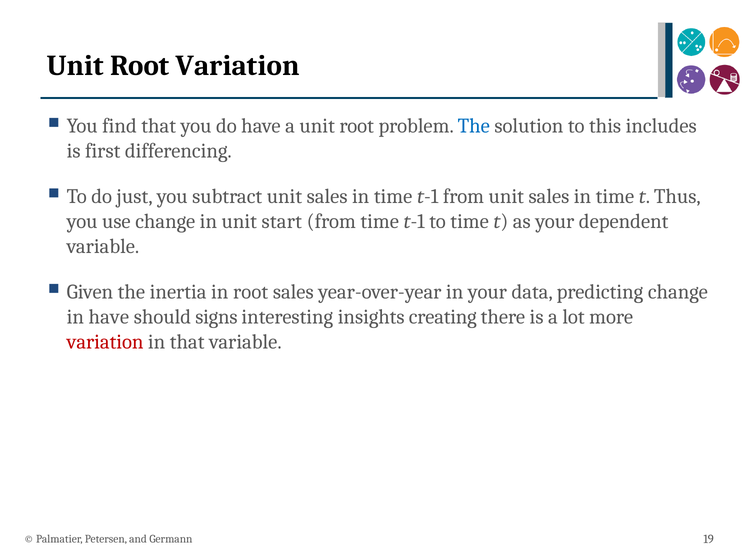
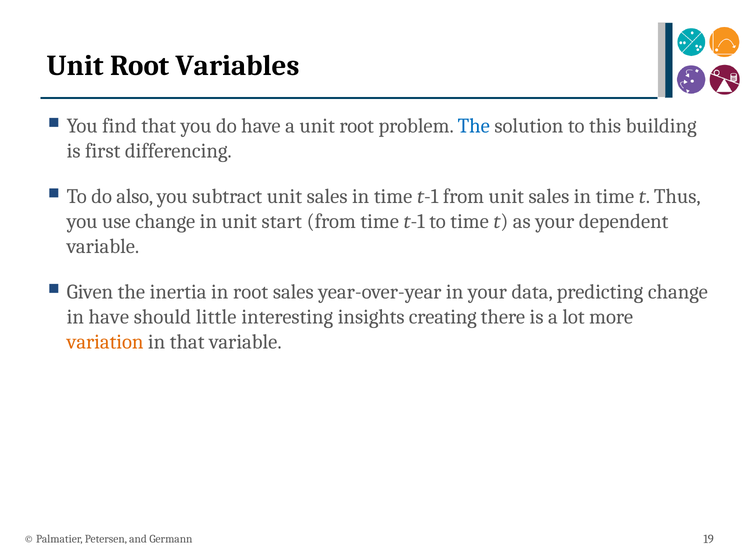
Root Variation: Variation -> Variables
includes: includes -> building
just: just -> also
signs: signs -> little
variation at (105, 342) colour: red -> orange
